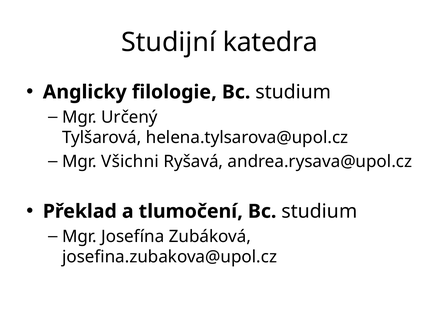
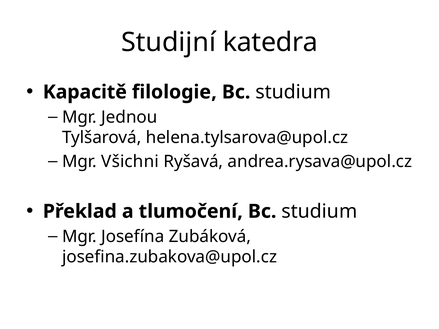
Anglicky: Anglicky -> Kapacitě
Určený: Určený -> Jednou
